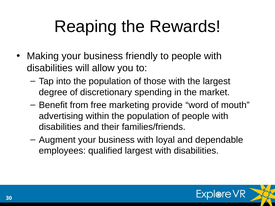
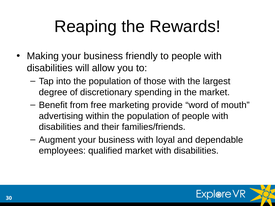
qualified largest: largest -> market
